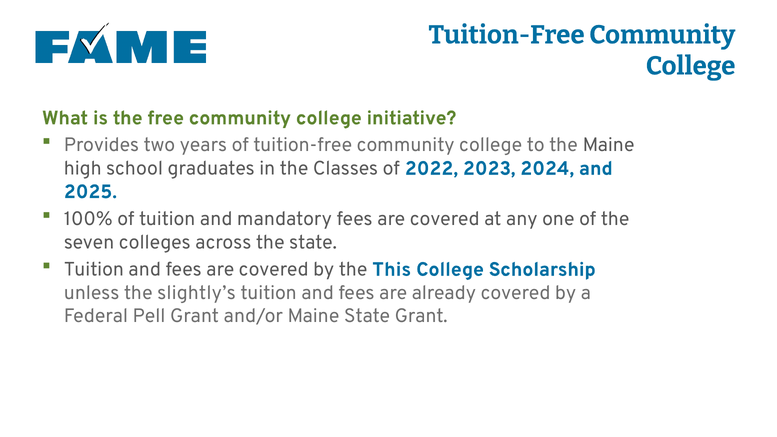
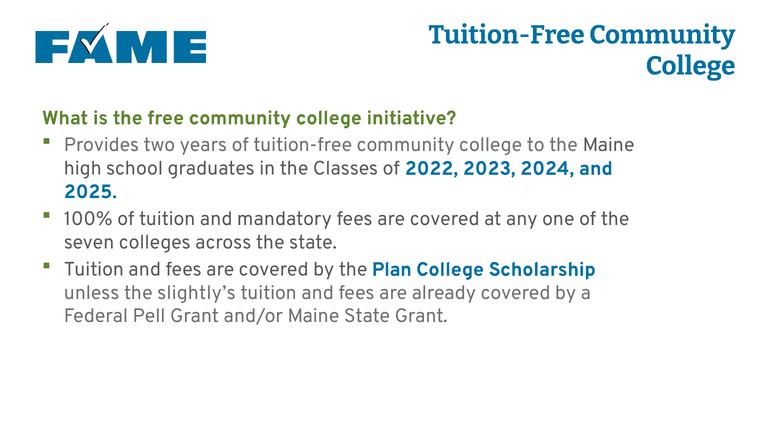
This: This -> Plan
